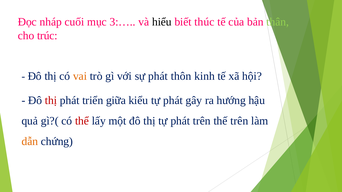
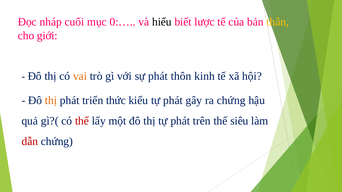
3:…: 3:… -> 0:…
thúc: thúc -> lược
thân colour: light green -> yellow
trúc: trúc -> giới
thị at (51, 100) colour: red -> orange
giữa: giữa -> thức
ra hướng: hướng -> chứng
thế trên: trên -> siêu
dẫn colour: orange -> red
